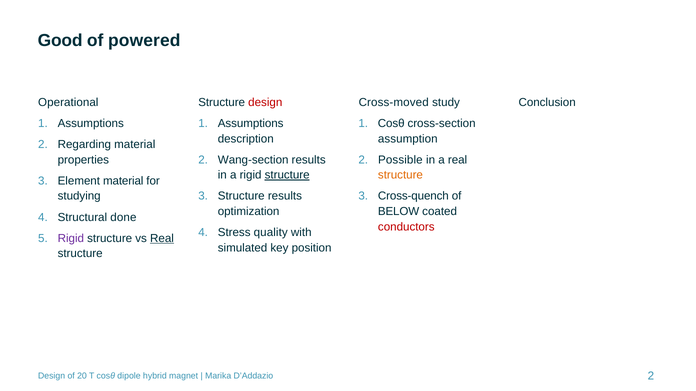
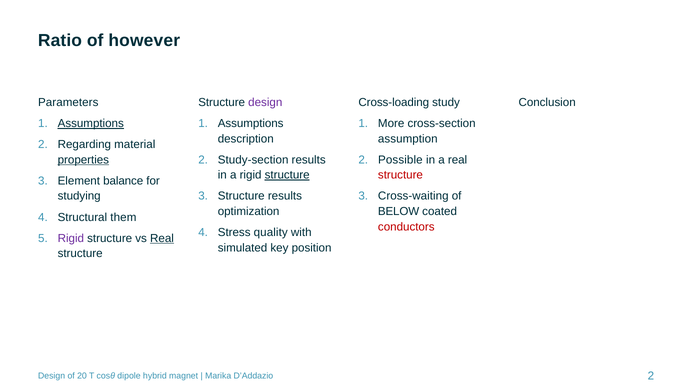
Good: Good -> Ratio
powered: powered -> however
Operational: Operational -> Parameters
design at (265, 103) colour: red -> purple
Cross-moved: Cross-moved -> Cross-loading
Assumptions at (91, 124) underline: none -> present
Cosθ at (391, 124): Cosθ -> More
properties underline: none -> present
Wang-section: Wang-section -> Study-section
structure at (400, 175) colour: orange -> red
Element material: material -> balance
Cross-quench: Cross-quench -> Cross-waiting
done: done -> them
